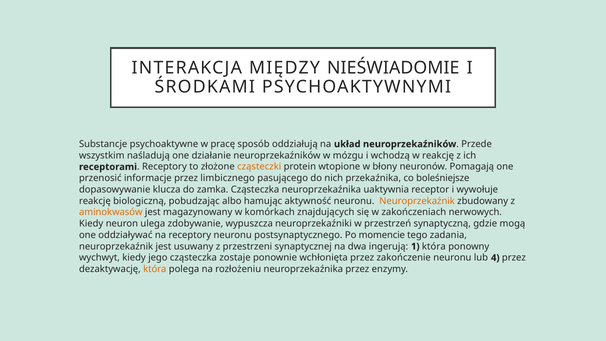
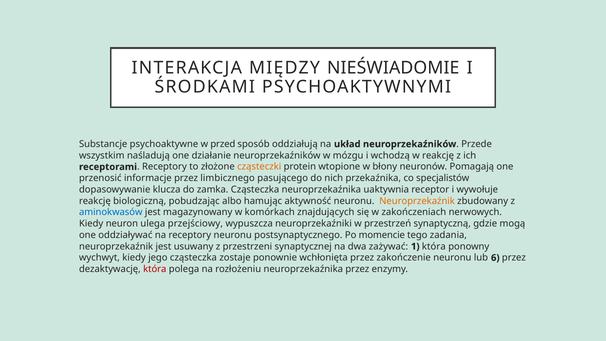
pracę: pracę -> przed
boleśniejsze: boleśniejsze -> specjalistów
aminokwasów colour: orange -> blue
zdobywanie: zdobywanie -> przejściowy
ingerują: ingerują -> zażywać
4: 4 -> 6
która at (155, 269) colour: orange -> red
